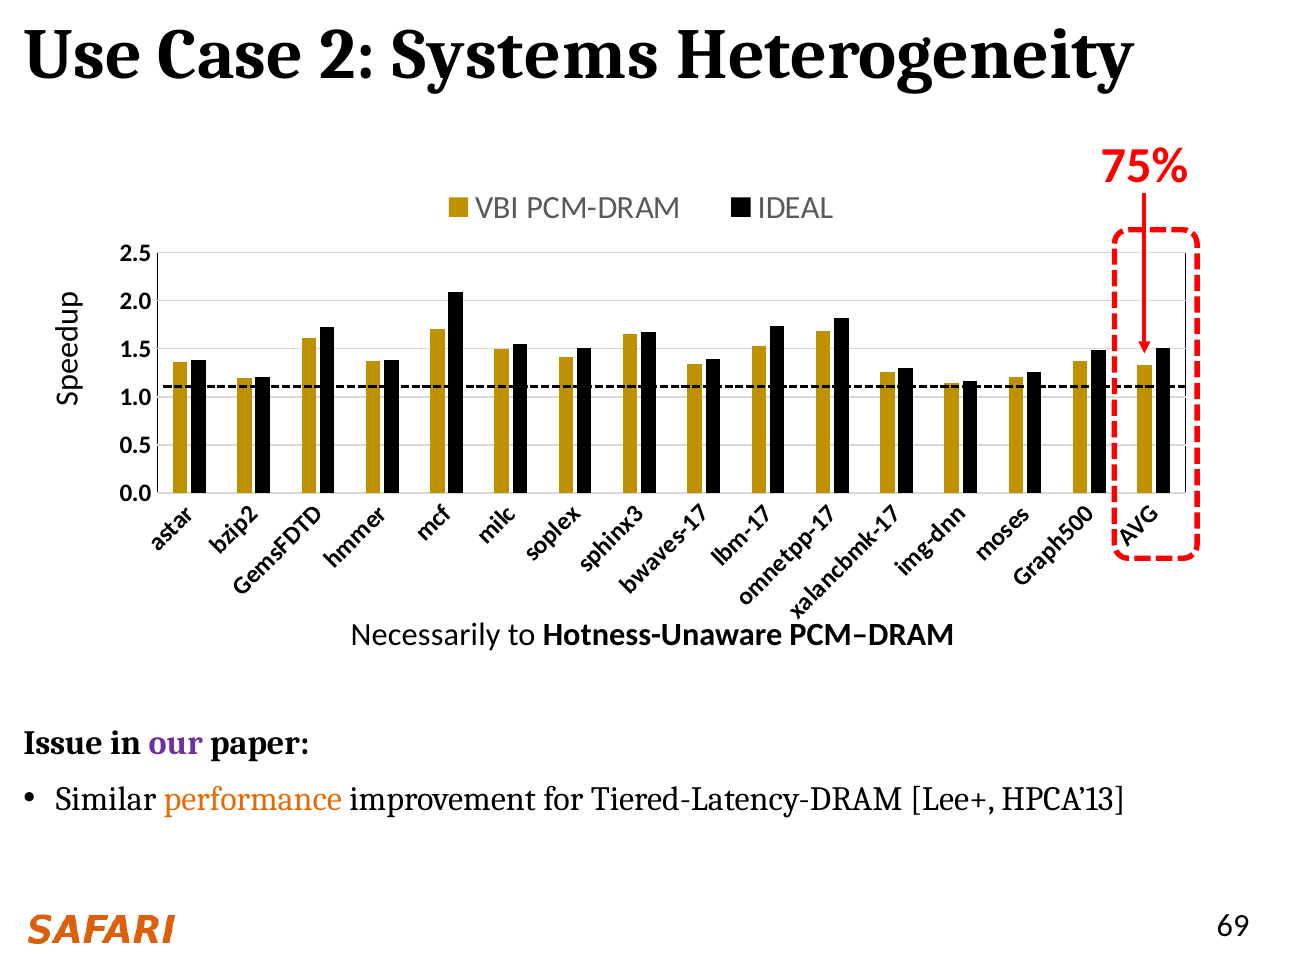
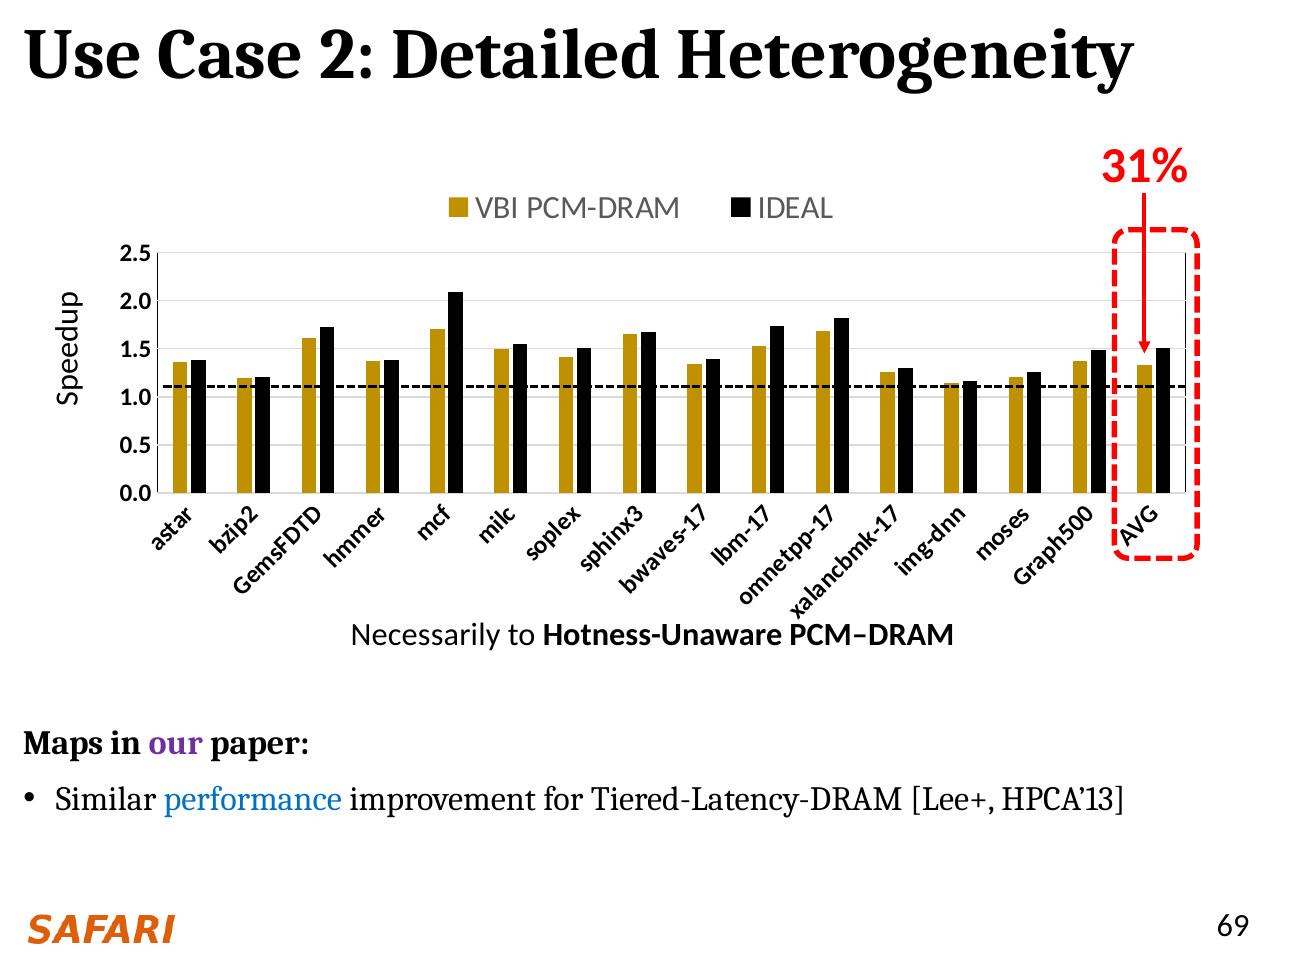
Systems: Systems -> Detailed
75%: 75% -> 31%
Issue: Issue -> Maps
performance colour: orange -> blue
